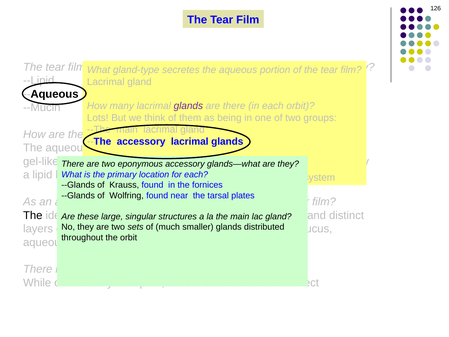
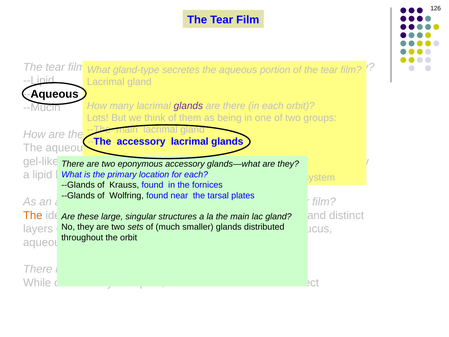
The at (33, 215) colour: black -> orange
